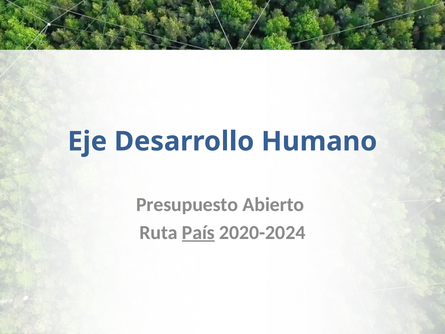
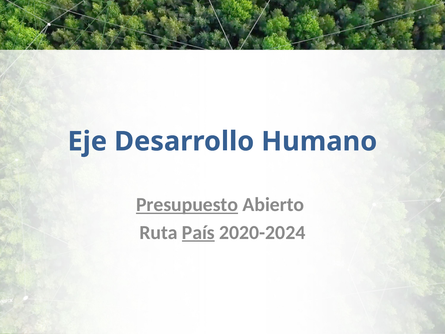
Presupuesto underline: none -> present
